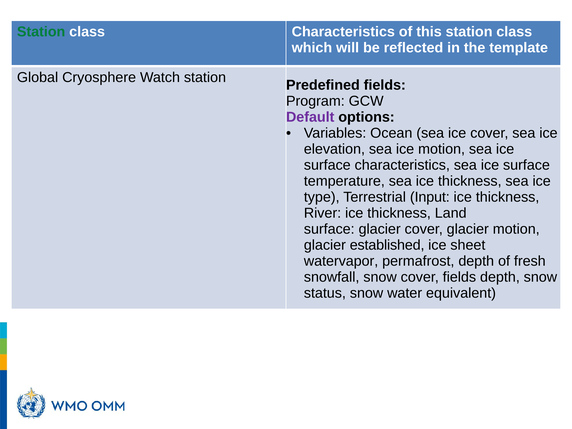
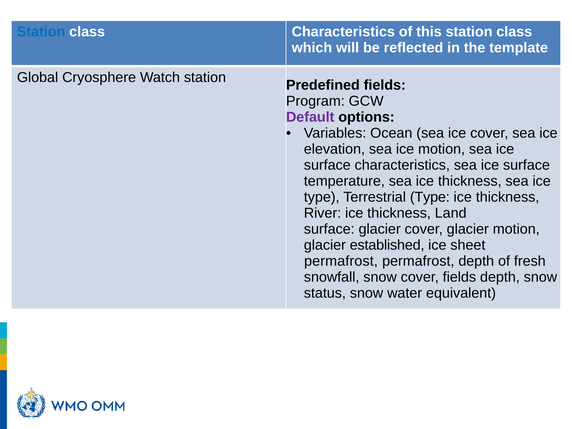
Station at (41, 32) colour: green -> blue
Terrestrial Input: Input -> Type
watervapor at (341, 261): watervapor -> permafrost
